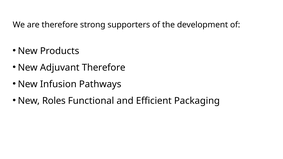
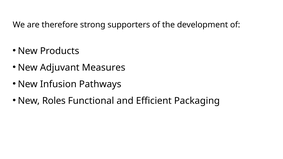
Adjuvant Therefore: Therefore -> Measures
